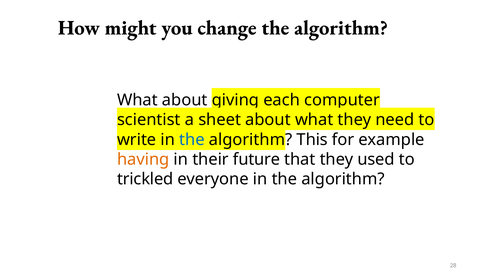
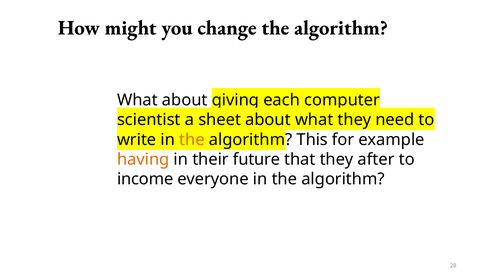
the at (192, 140) colour: blue -> orange
used: used -> after
trickled: trickled -> income
